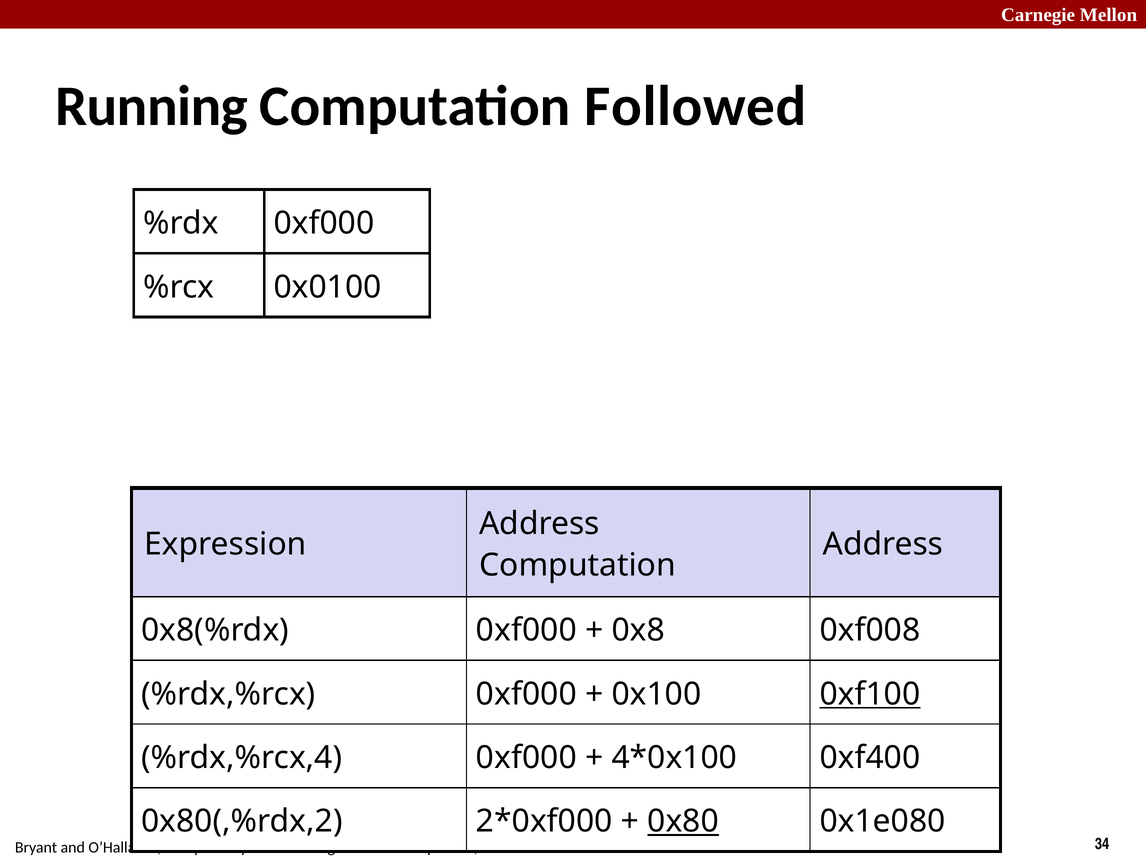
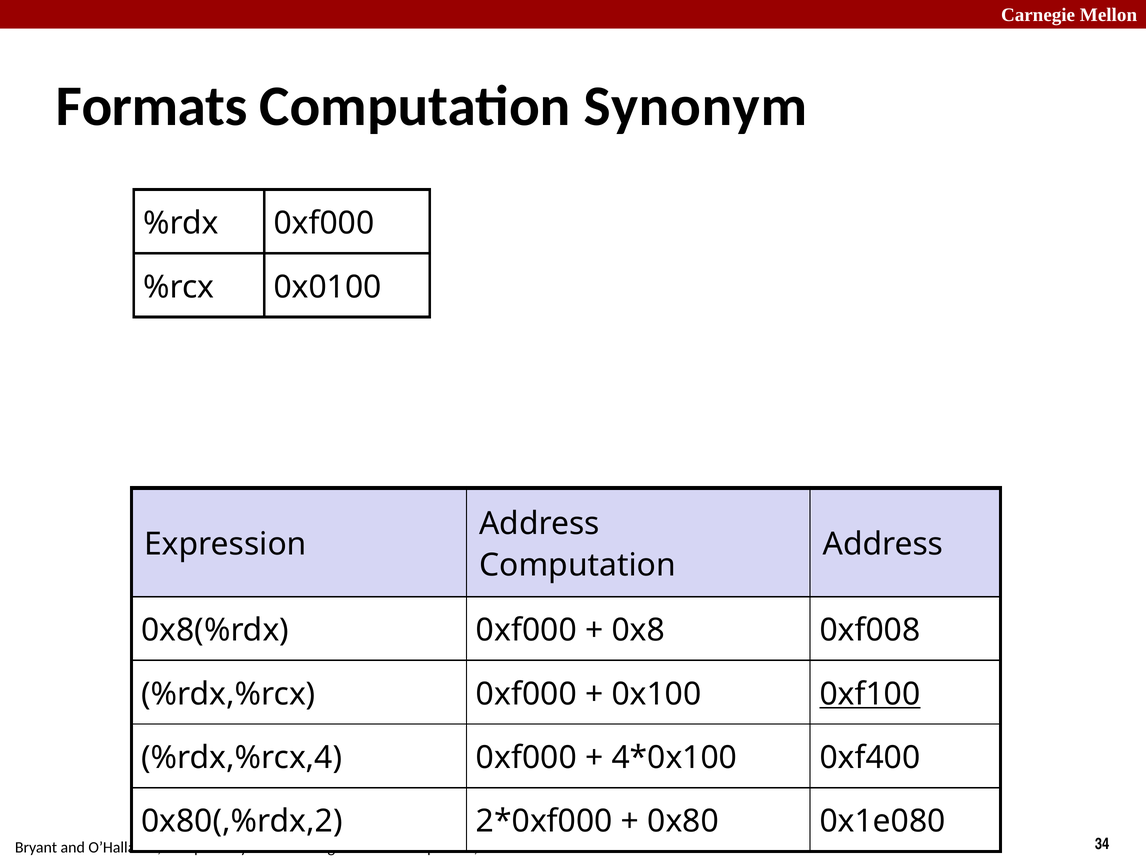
Running: Running -> Formats
Followed: Followed -> Synonym
0x80 underline: present -> none
